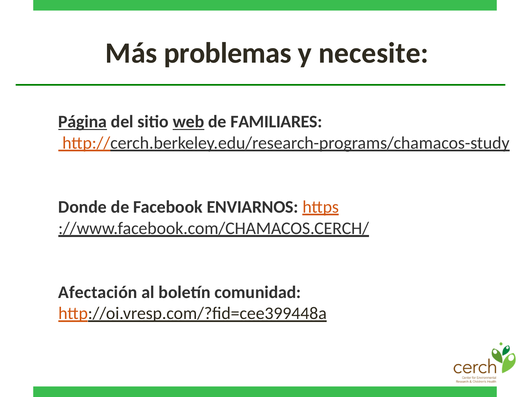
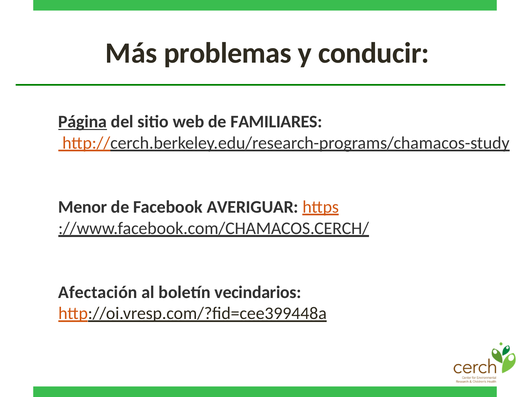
necesite: necesite -> conducir
web underline: present -> none
Donde: Donde -> Menor
ENVIARNOS: ENVIARNOS -> AVERIGUAR
comunidad: comunidad -> vecindarios
